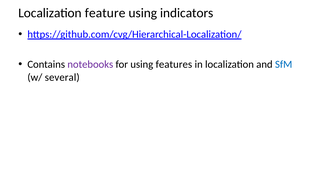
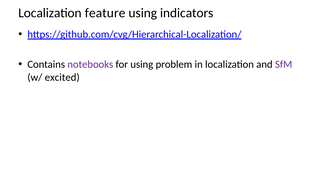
features: features -> problem
SfM colour: blue -> purple
several: several -> excited
